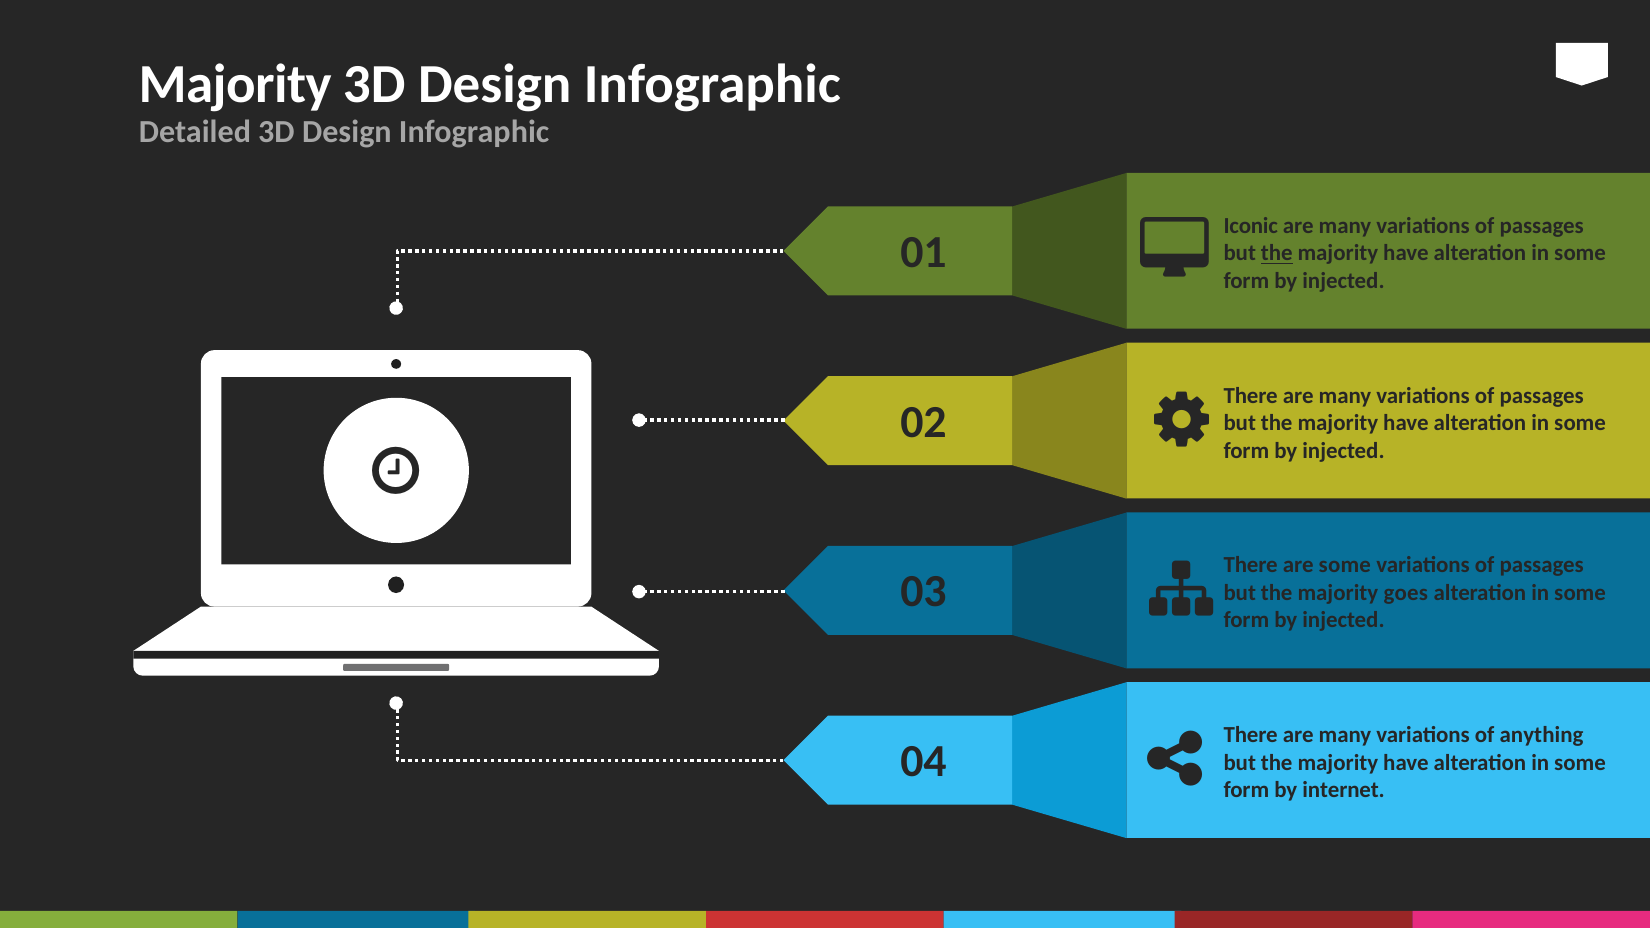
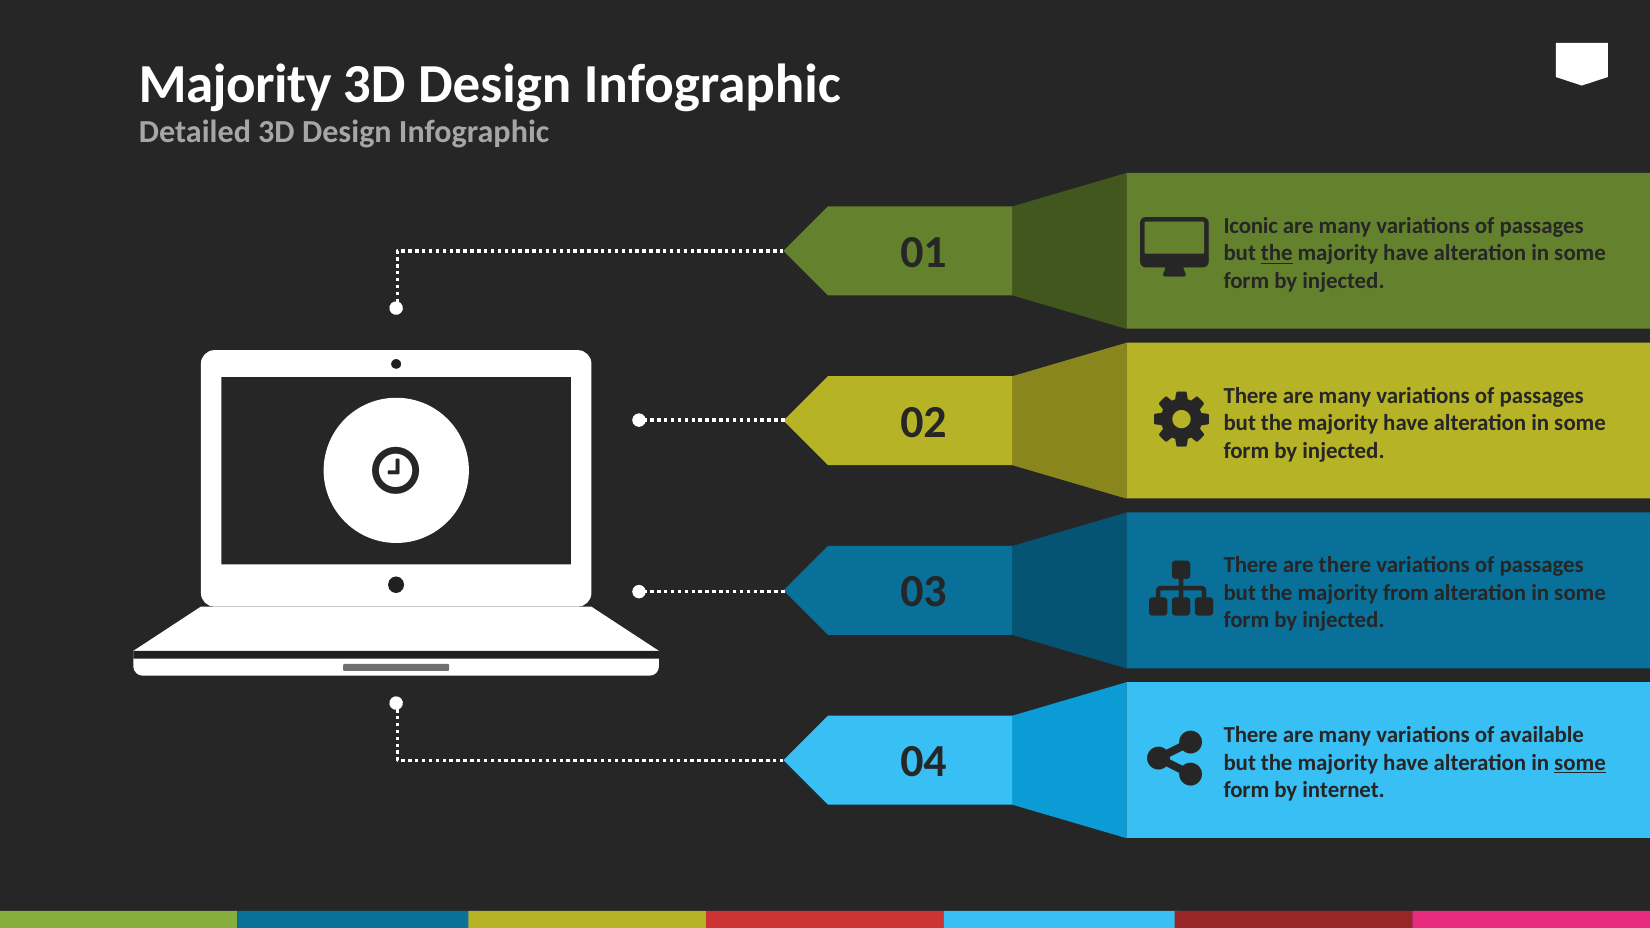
are some: some -> there
goes: goes -> from
anything: anything -> available
some at (1580, 763) underline: none -> present
